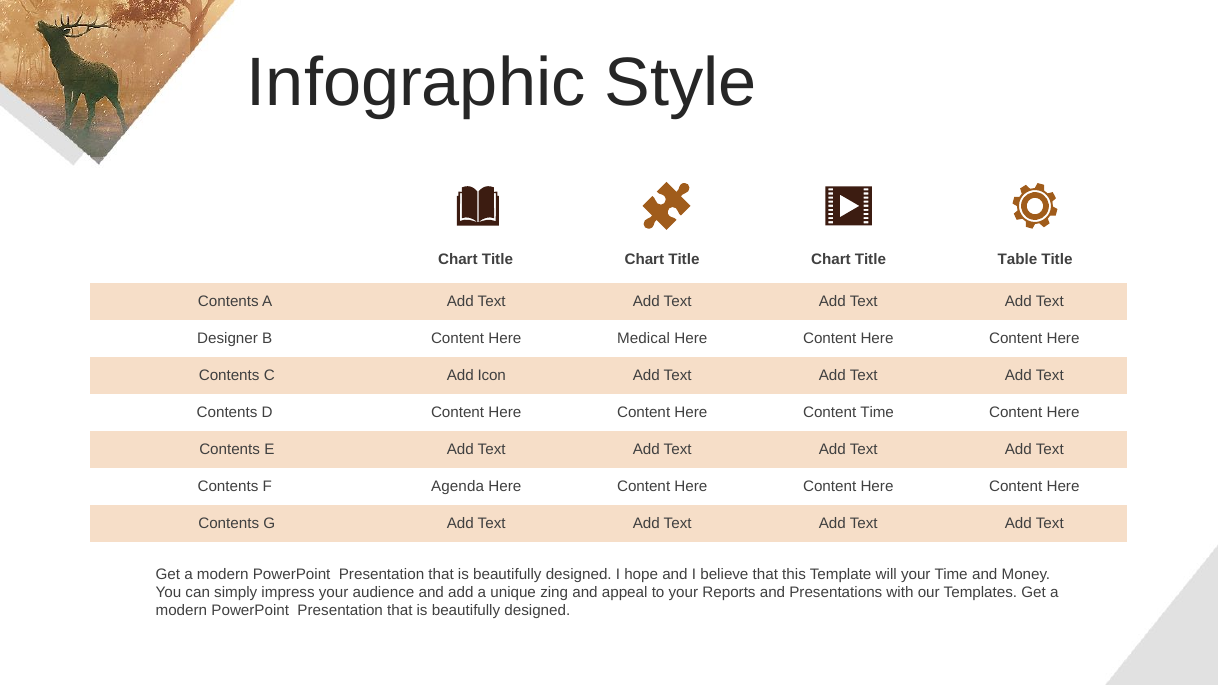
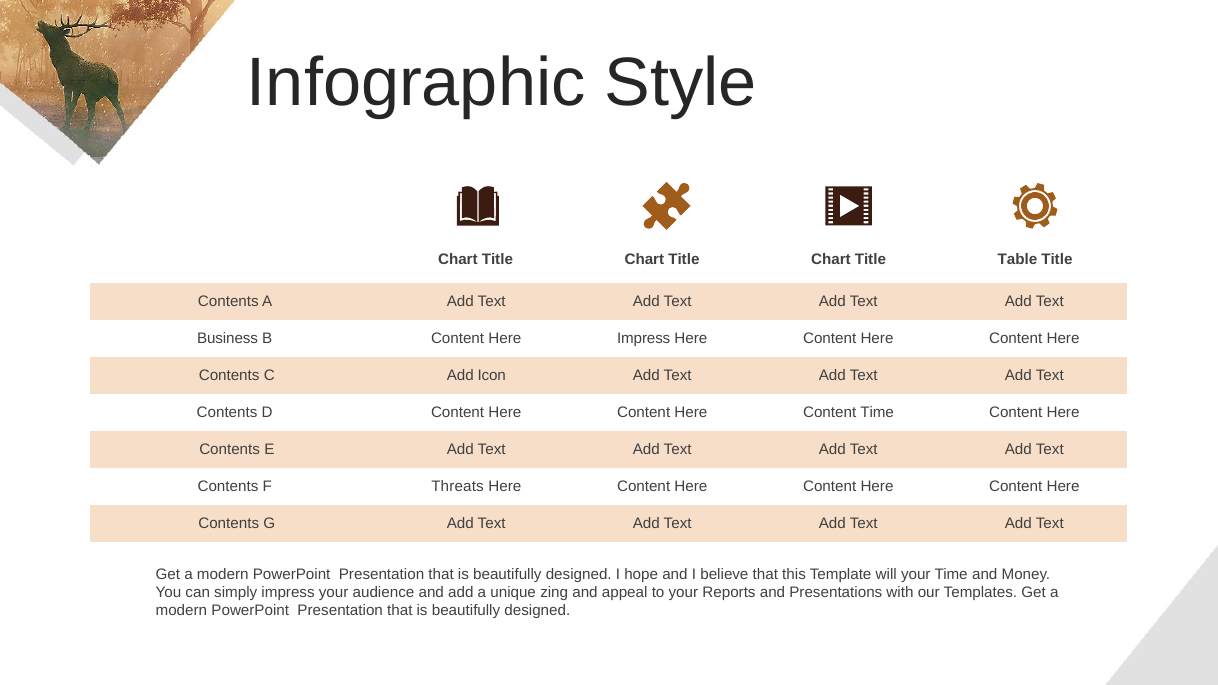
Designer: Designer -> Business
Here Medical: Medical -> Impress
Agenda: Agenda -> Threats
